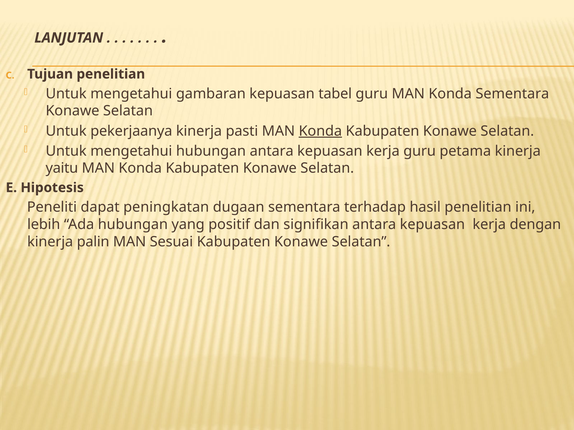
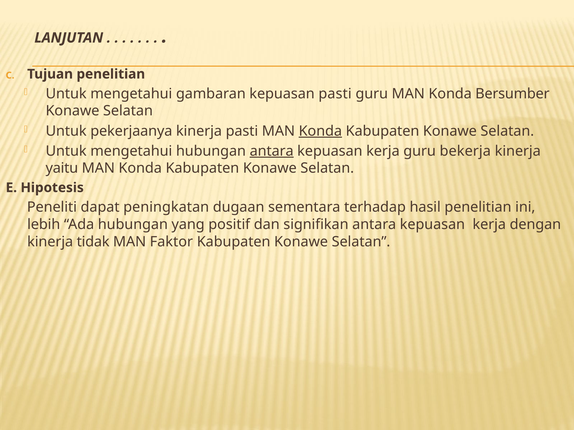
kepuasan tabel: tabel -> pasti
Konda Sementara: Sementara -> Bersumber
antara at (272, 151) underline: none -> present
petama: petama -> bekerja
palin: palin -> tidak
Sesuai: Sesuai -> Faktor
